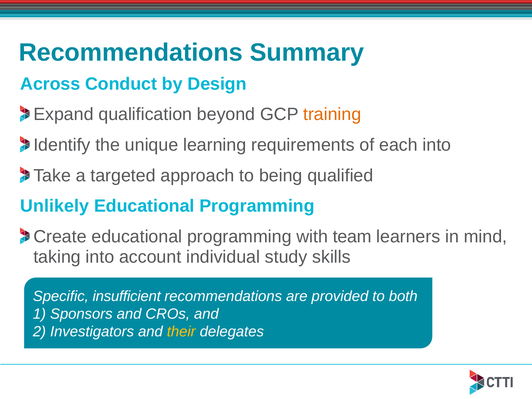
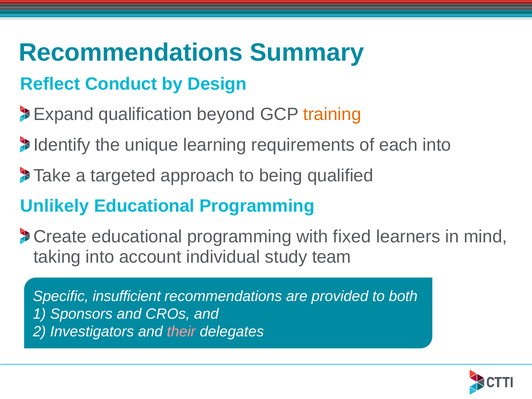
Across: Across -> Reflect
team: team -> fixed
skills: skills -> team
their colour: yellow -> pink
